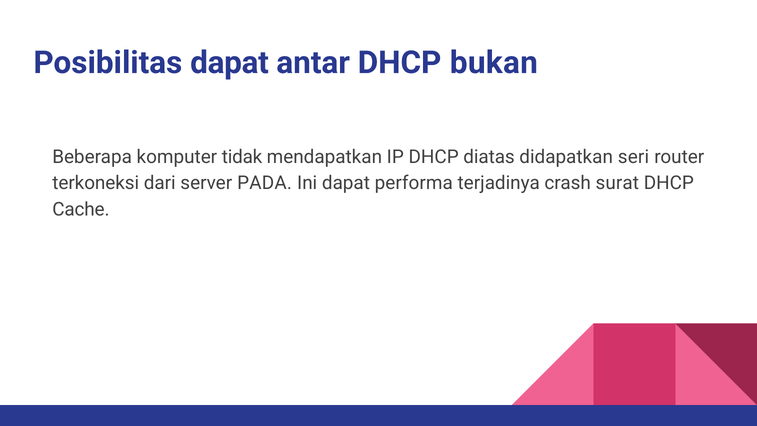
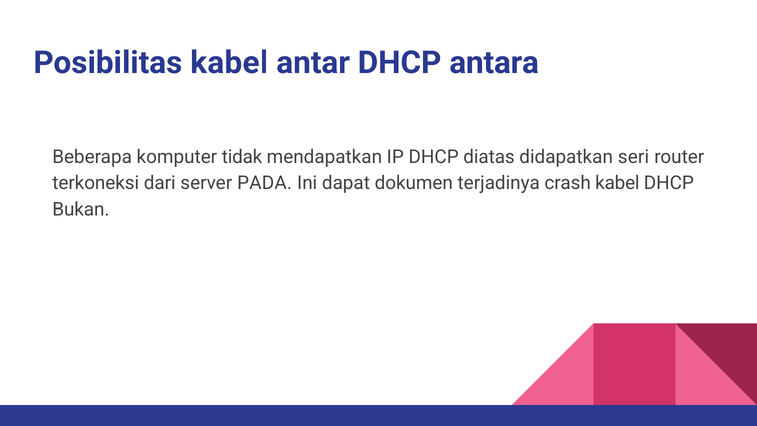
Posibilitas dapat: dapat -> kabel
bukan: bukan -> antara
performa: performa -> dokumen
crash surat: surat -> kabel
Cache: Cache -> Bukan
